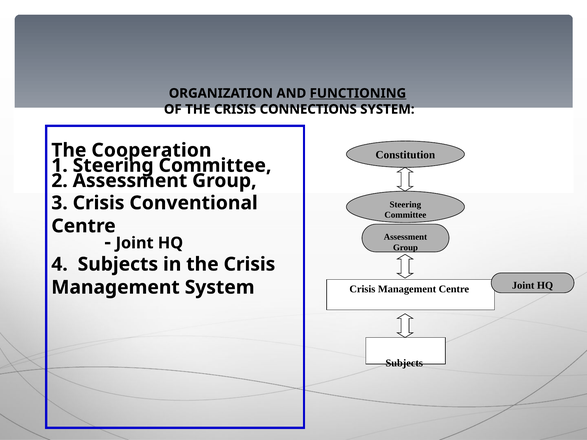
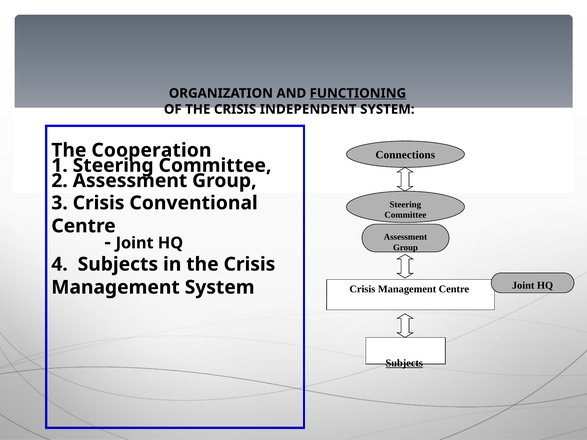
CONNECTIONS: CONNECTIONS -> INDEPENDENT
Constitution: Constitution -> Connections
Subjects at (404, 363) underline: none -> present
